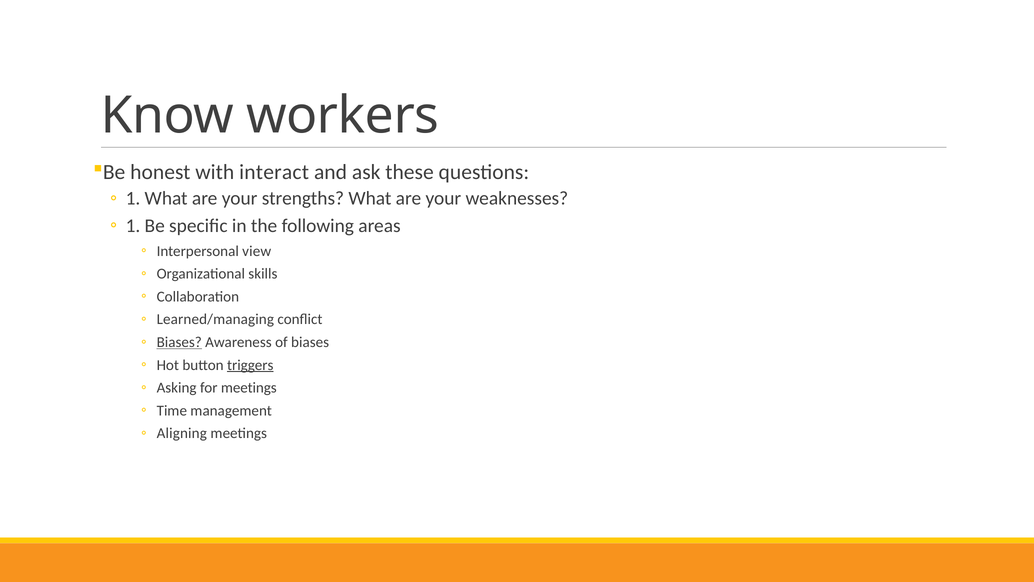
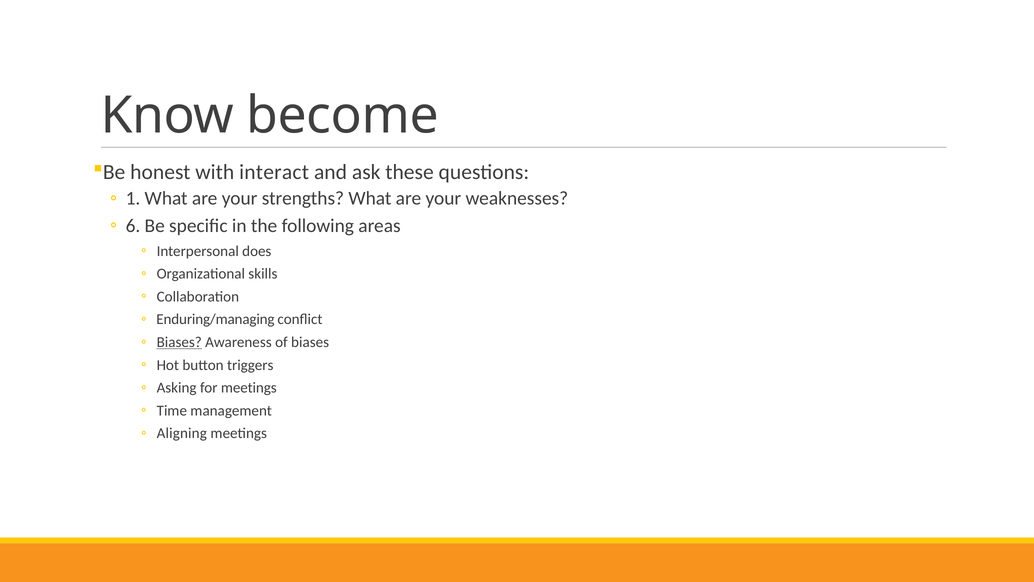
workers: workers -> become
1 at (133, 226): 1 -> 6
view: view -> does
Learned/managing: Learned/managing -> Enduring/managing
triggers underline: present -> none
